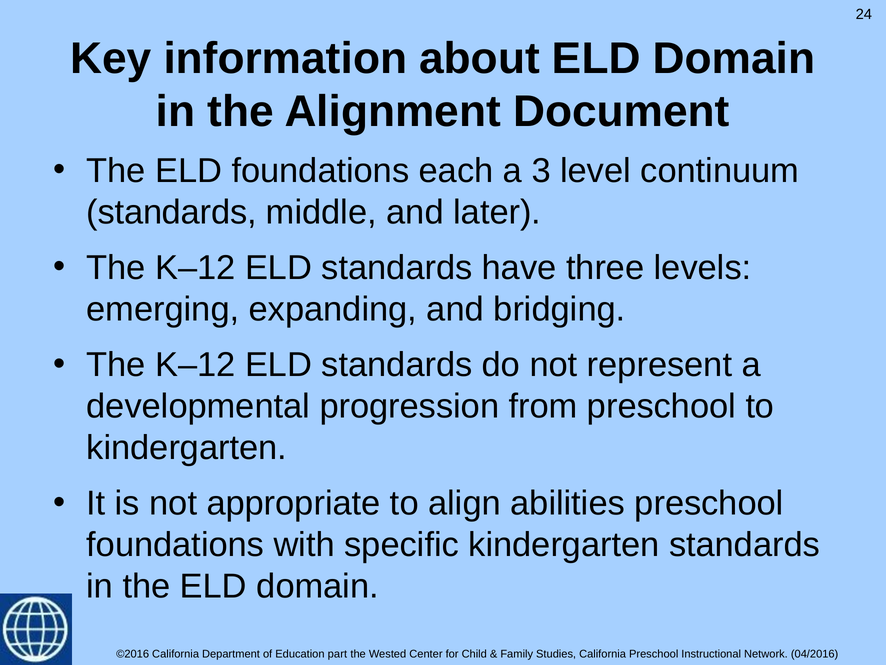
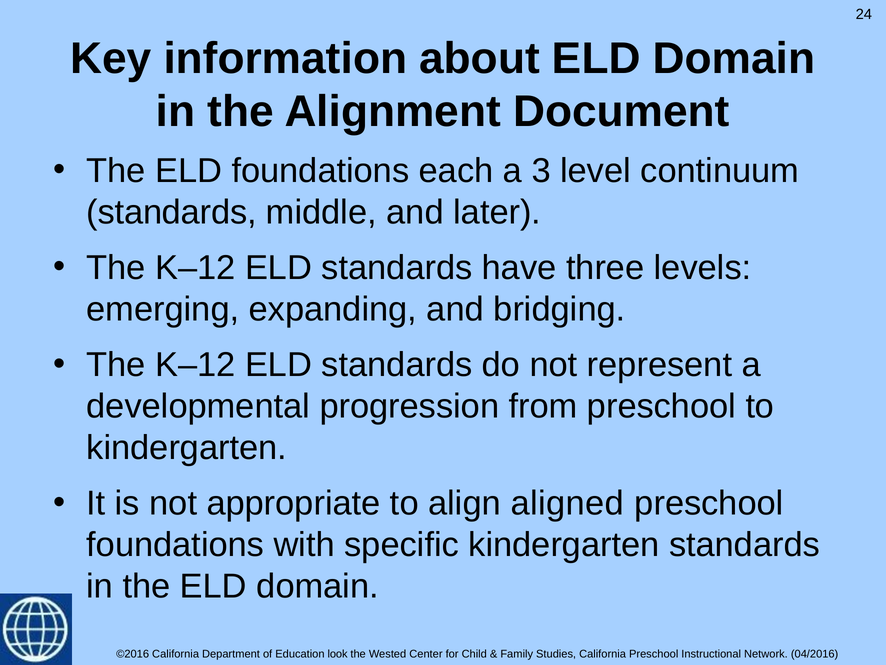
abilities: abilities -> aligned
part: part -> look
